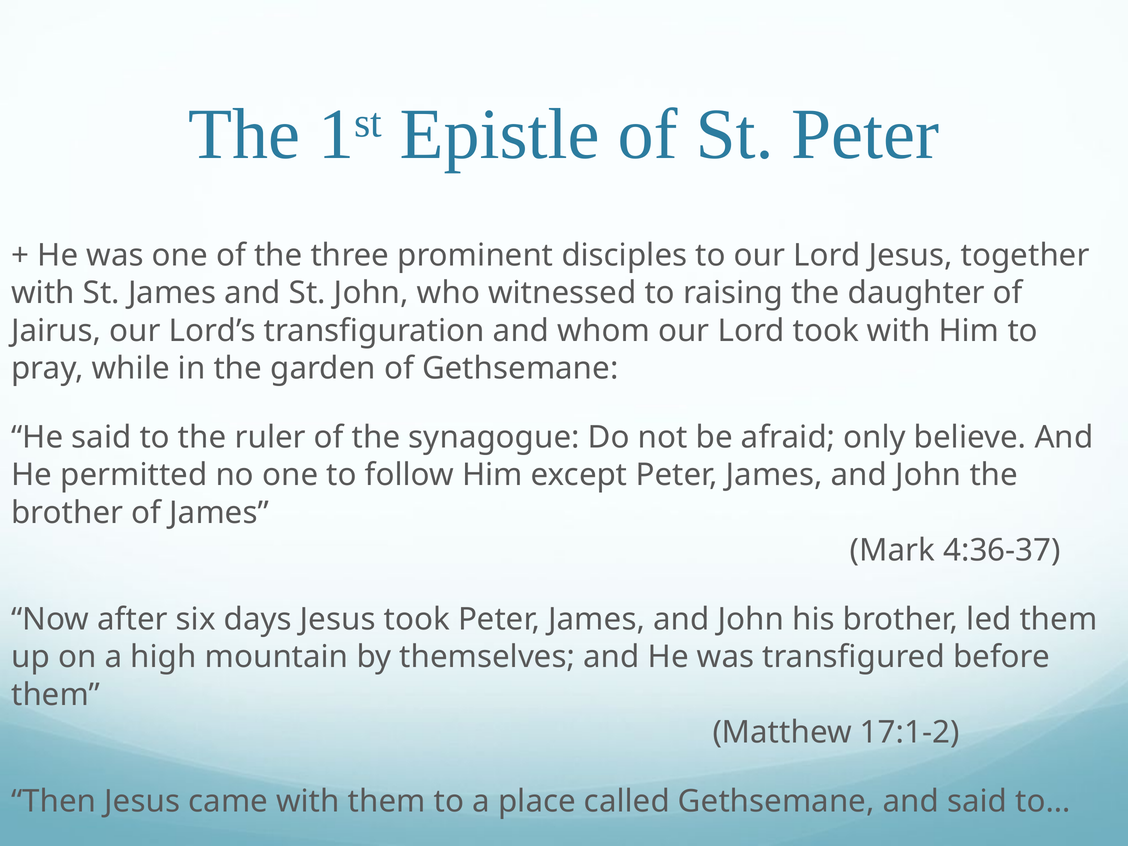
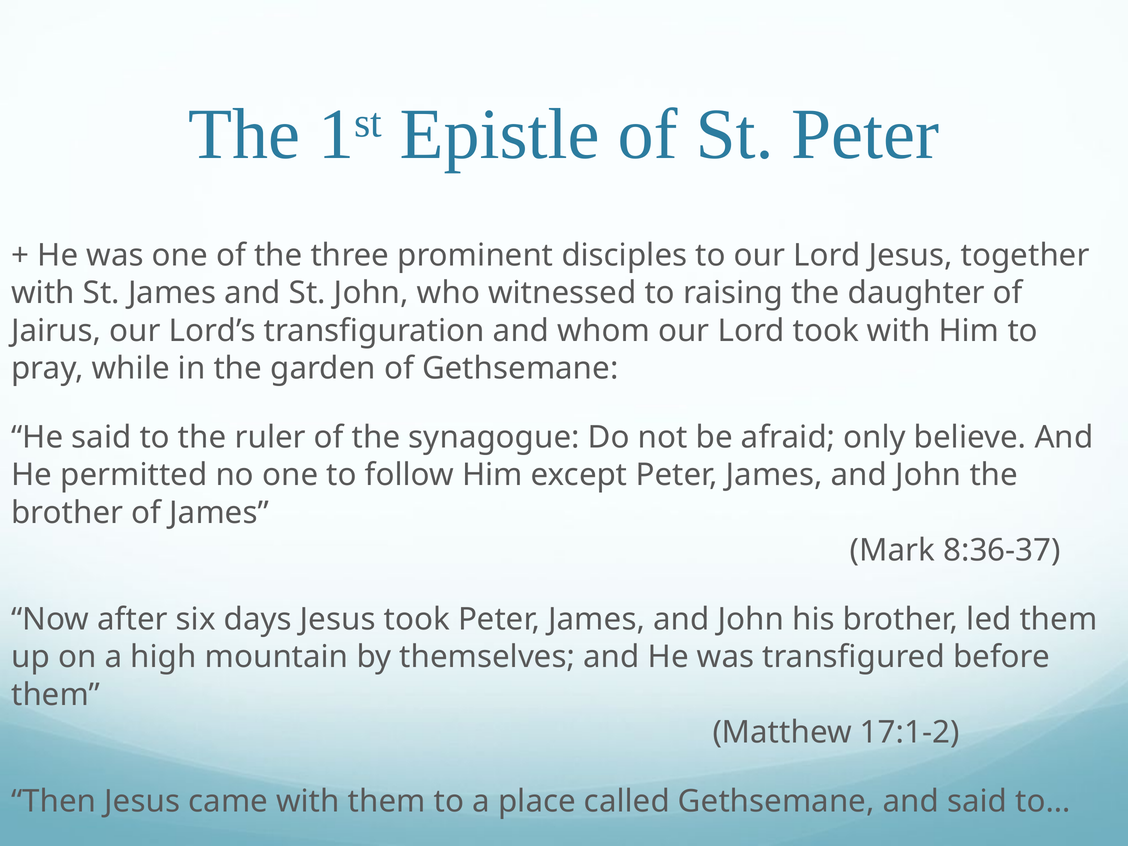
4:36-37: 4:36-37 -> 8:36-37
